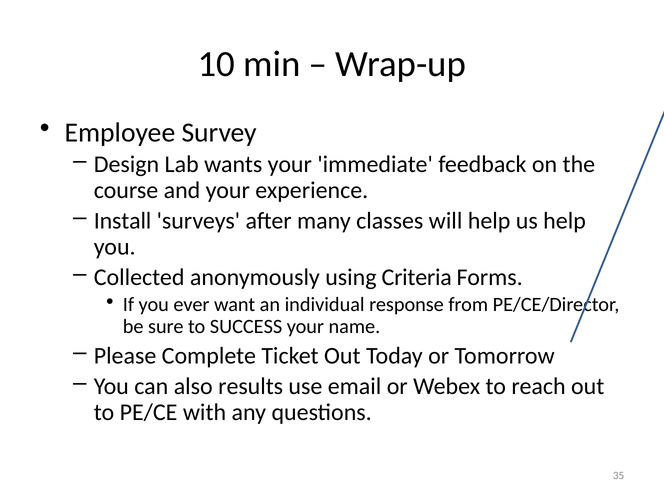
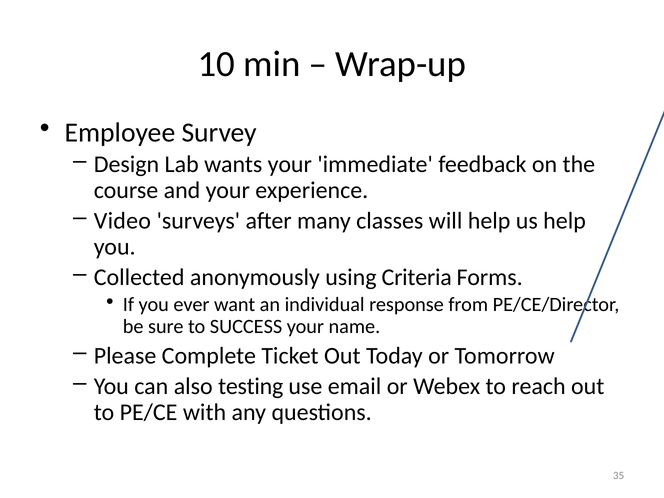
Install: Install -> Video
results: results -> testing
